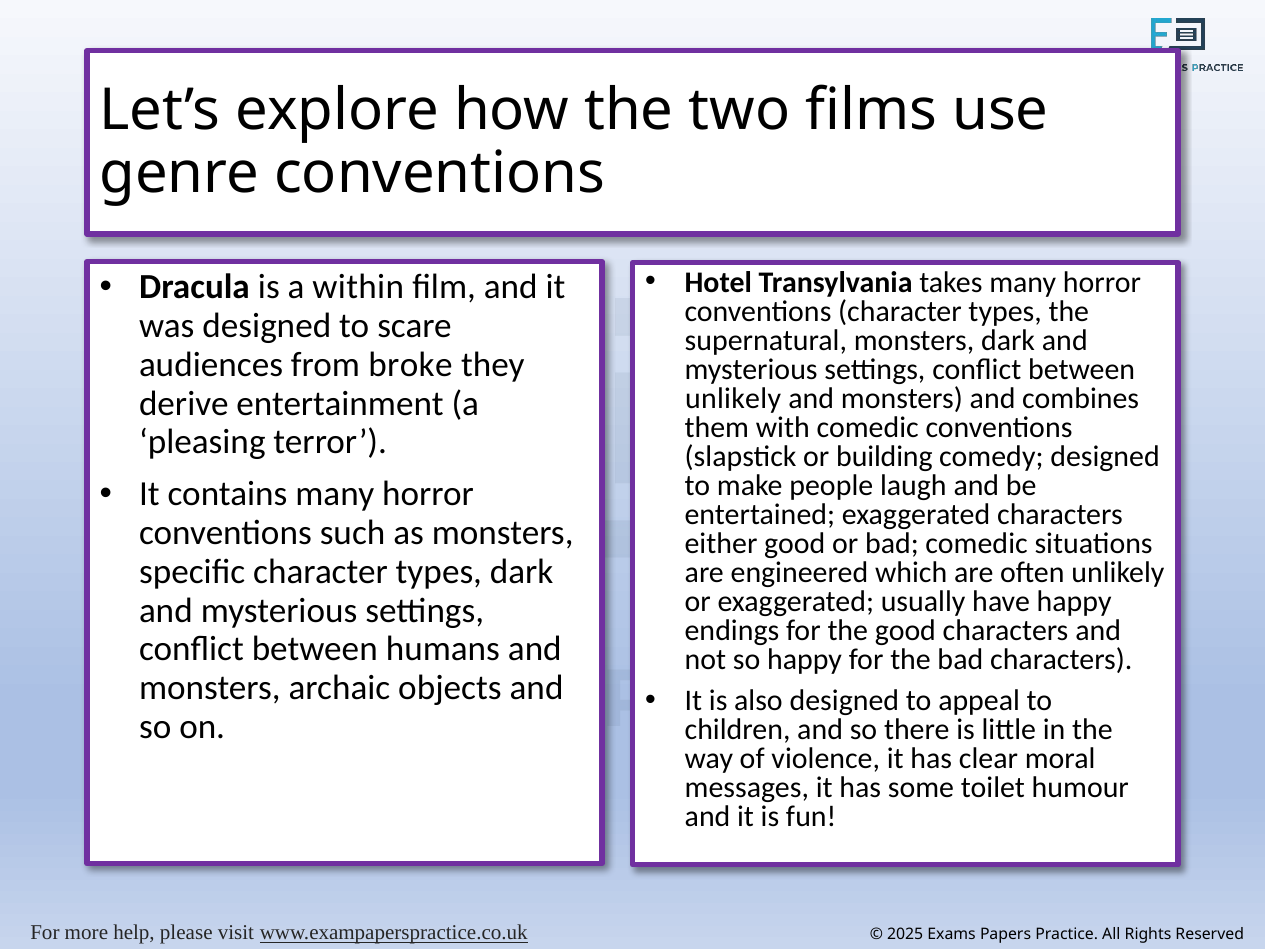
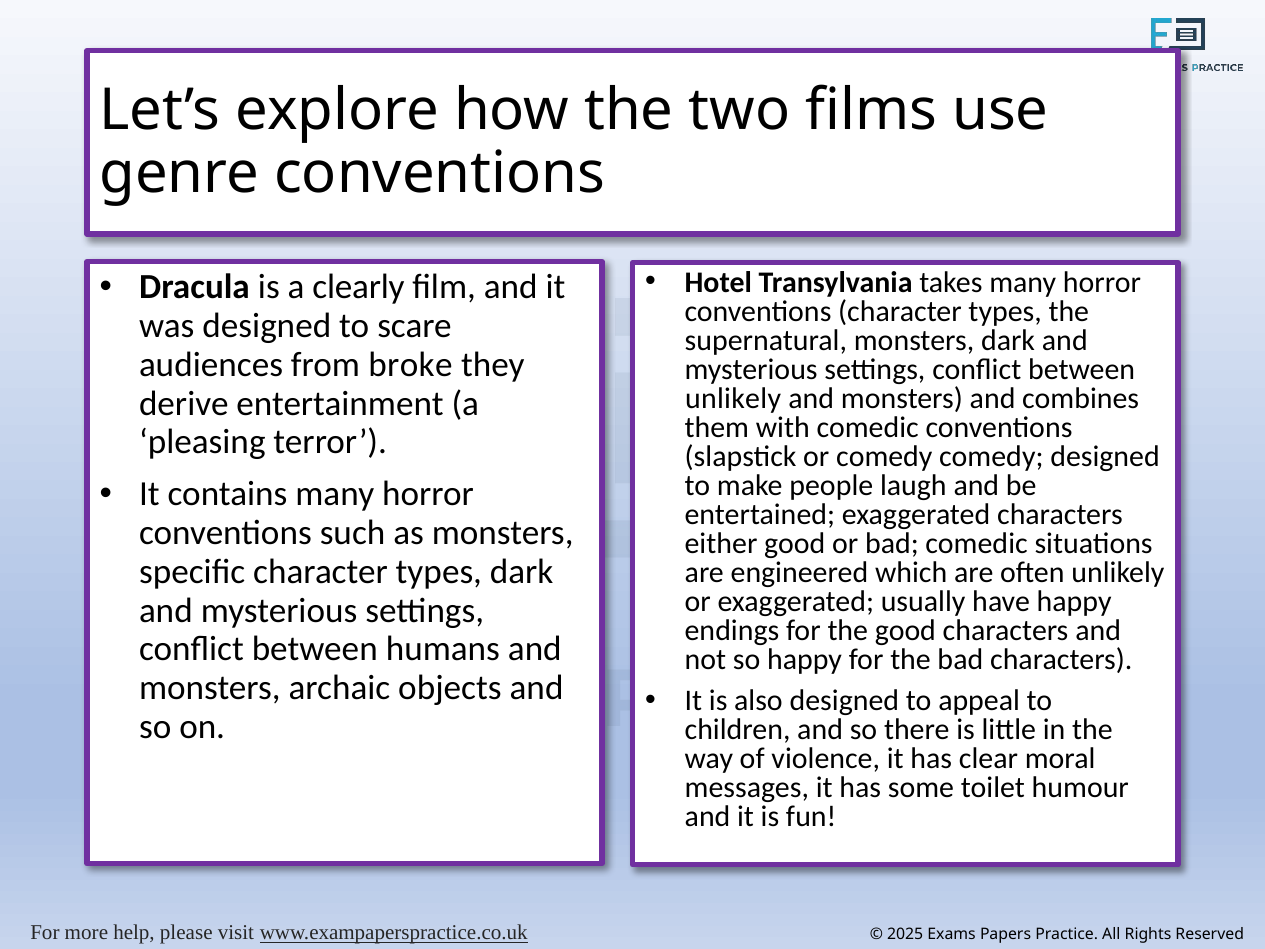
within: within -> clearly
or building: building -> comedy
